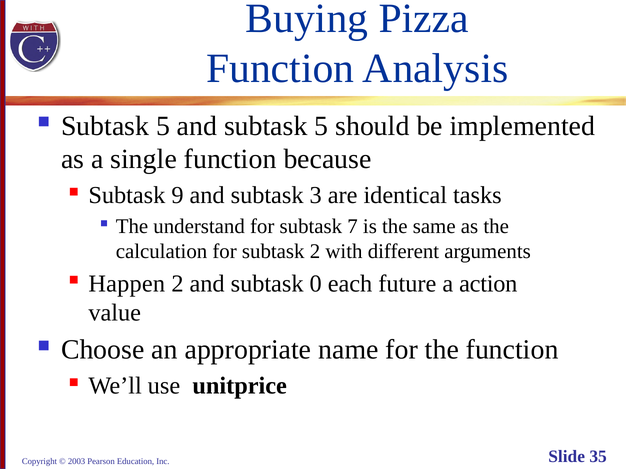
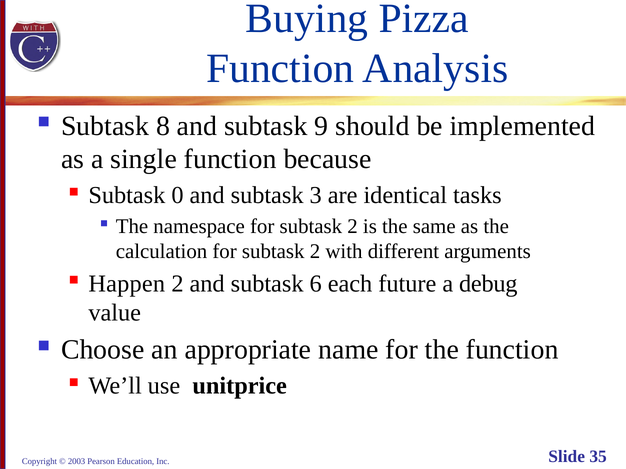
5 at (163, 126): 5 -> 8
and subtask 5: 5 -> 9
9: 9 -> 0
understand: understand -> namespace
7 at (353, 227): 7 -> 2
0: 0 -> 6
action: action -> debug
